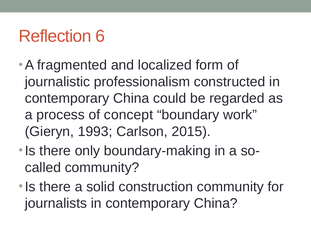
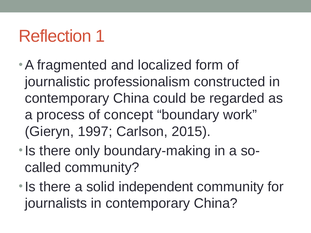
6: 6 -> 1
1993: 1993 -> 1997
construction: construction -> independent
